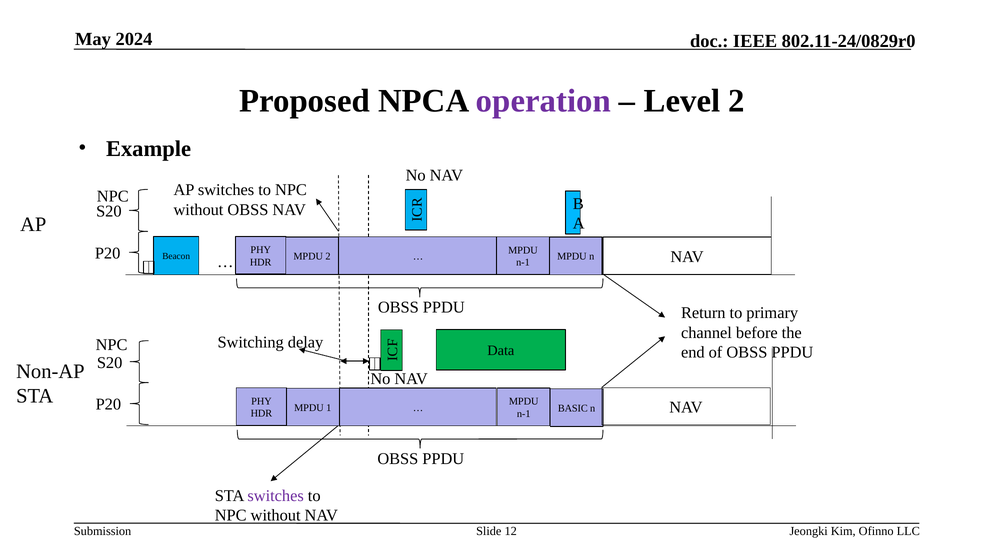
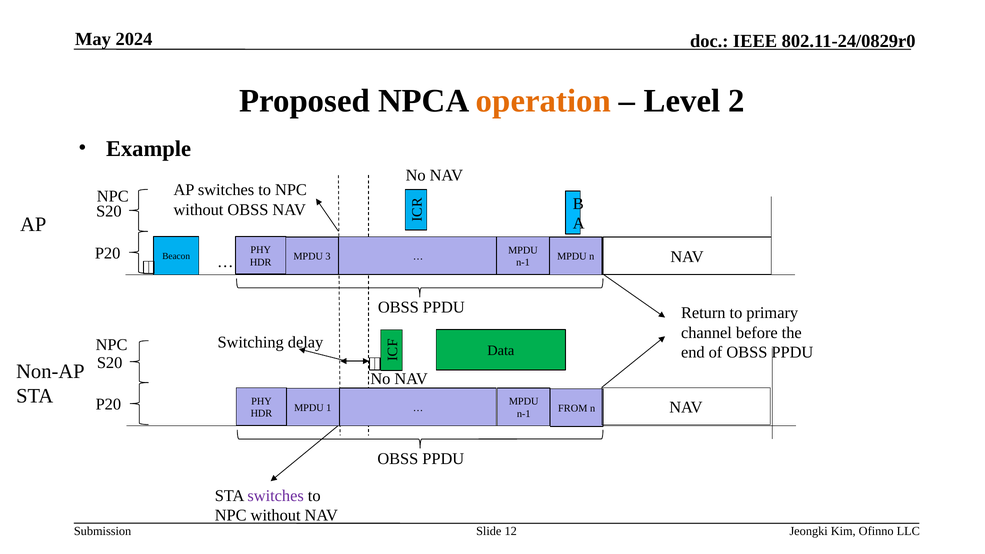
operation colour: purple -> orange
MPDU 2: 2 -> 3
BASIC: BASIC -> FROM
